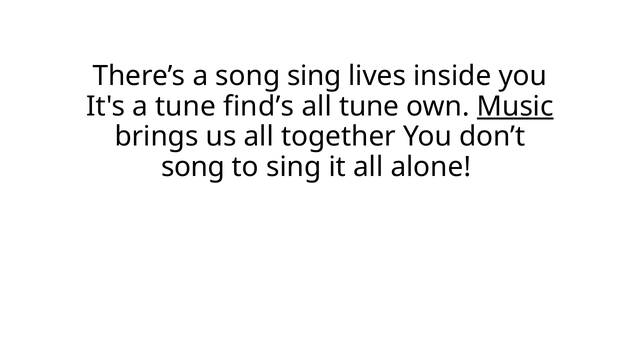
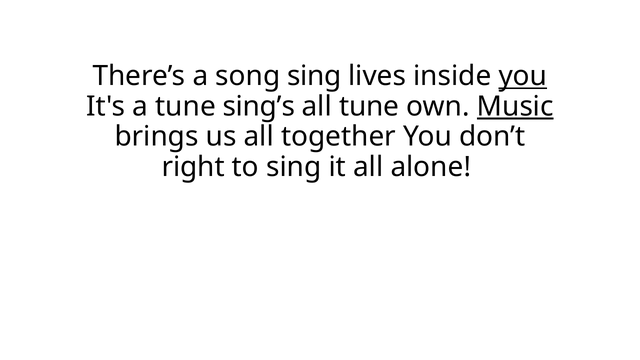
you at (523, 76) underline: none -> present
find’s: find’s -> sing’s
song at (193, 167): song -> right
